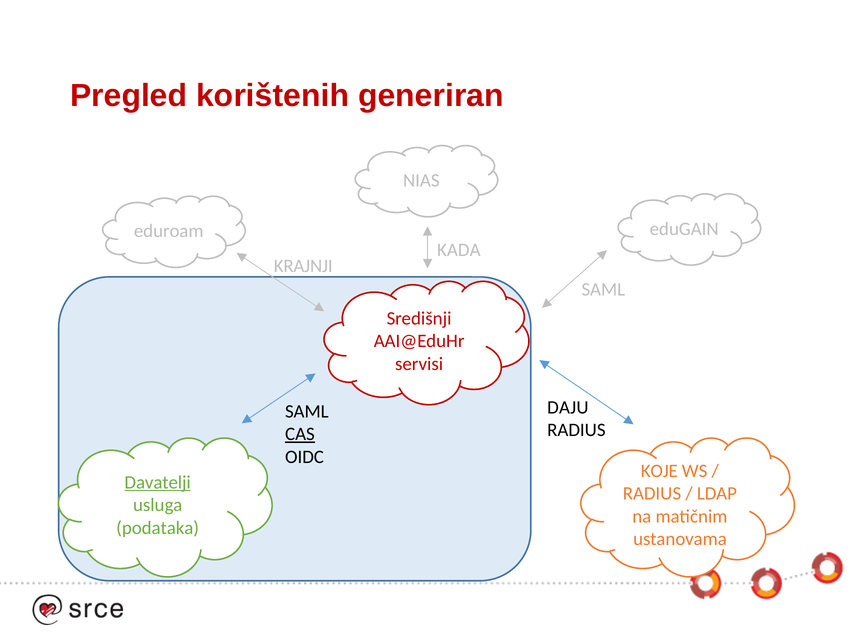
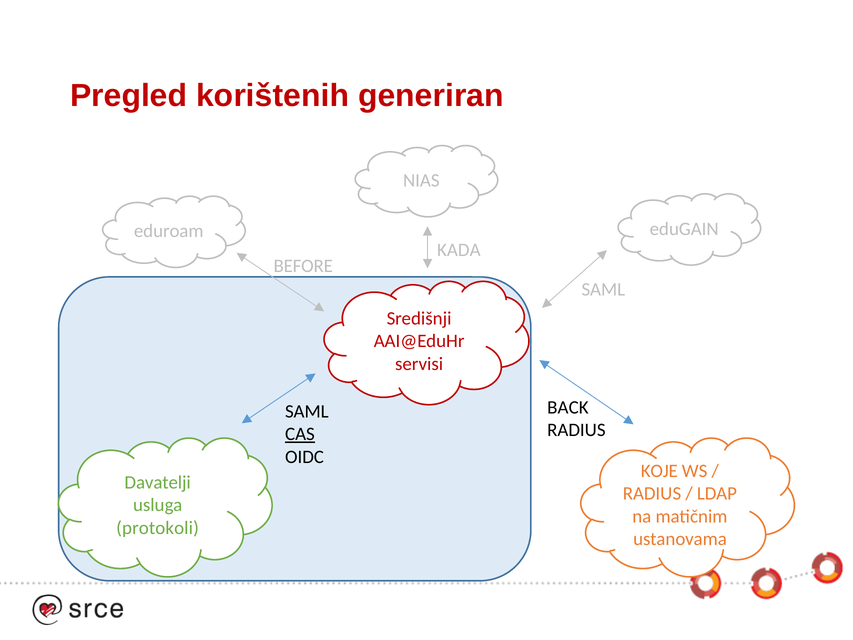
KRAJNJI: KRAJNJI -> BEFORE
DAJU: DAJU -> BACK
Davatelji underline: present -> none
podataka: podataka -> protokoli
